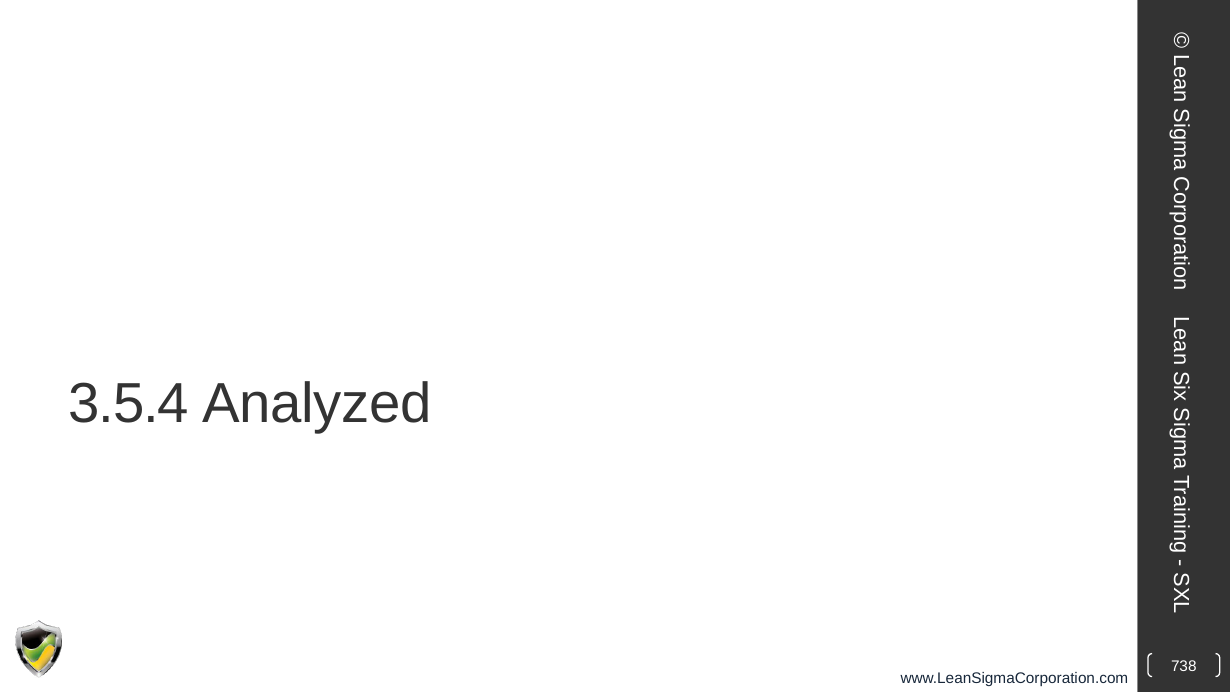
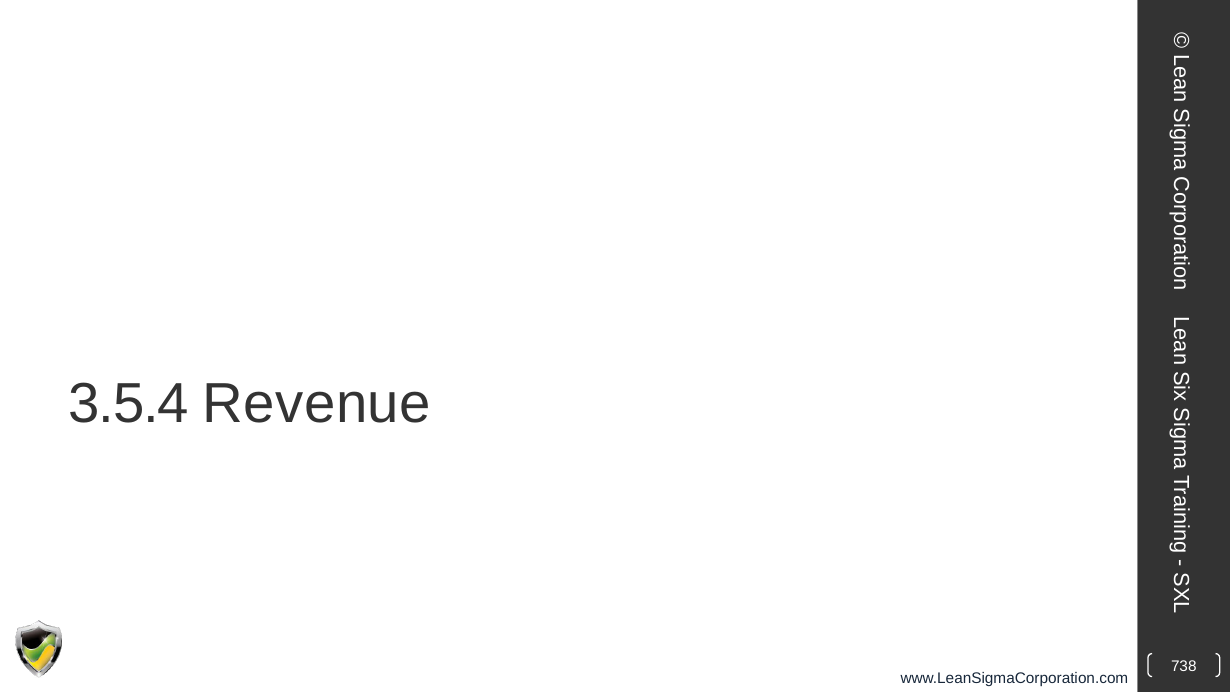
Analyzed: Analyzed -> Revenue
